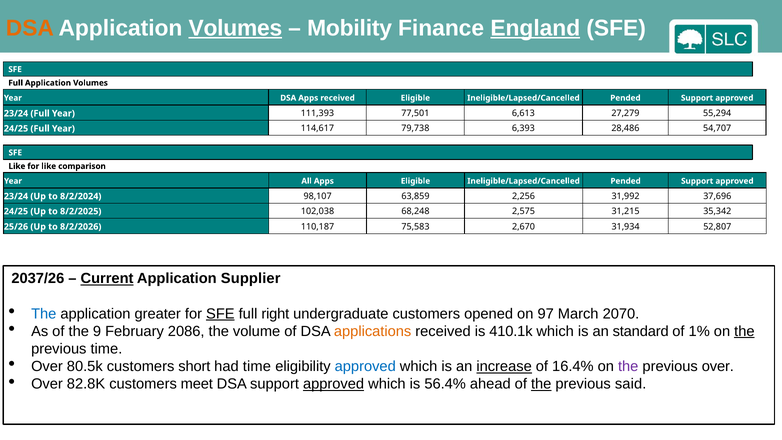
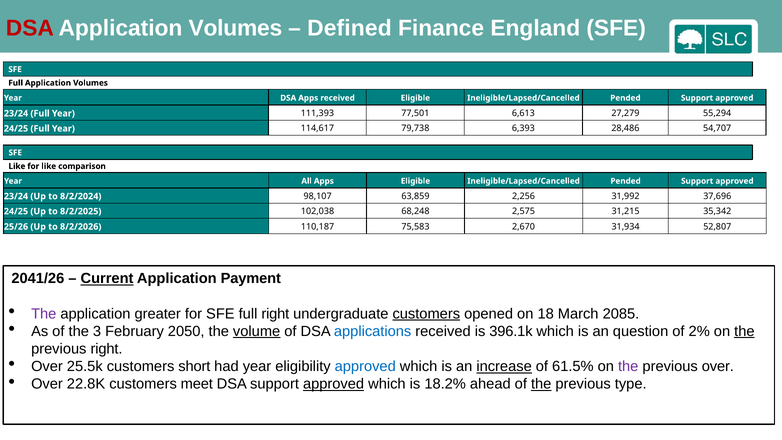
DSA at (30, 28) colour: orange -> red
Volumes at (235, 28) underline: present -> none
Mobility: Mobility -> Defined
England underline: present -> none
2037/26: 2037/26 -> 2041/26
Supplier: Supplier -> Payment
The at (44, 314) colour: blue -> purple
SFE at (220, 314) underline: present -> none
customers at (426, 314) underline: none -> present
97: 97 -> 18
2070: 2070 -> 2085
9: 9 -> 3
2086: 2086 -> 2050
volume underline: none -> present
applications colour: orange -> blue
410.1k: 410.1k -> 396.1k
standard: standard -> question
1%: 1% -> 2%
previous time: time -> right
80.5k: 80.5k -> 25.5k
had time: time -> year
16.4%: 16.4% -> 61.5%
82.8K: 82.8K -> 22.8K
56.4%: 56.4% -> 18.2%
said: said -> type
